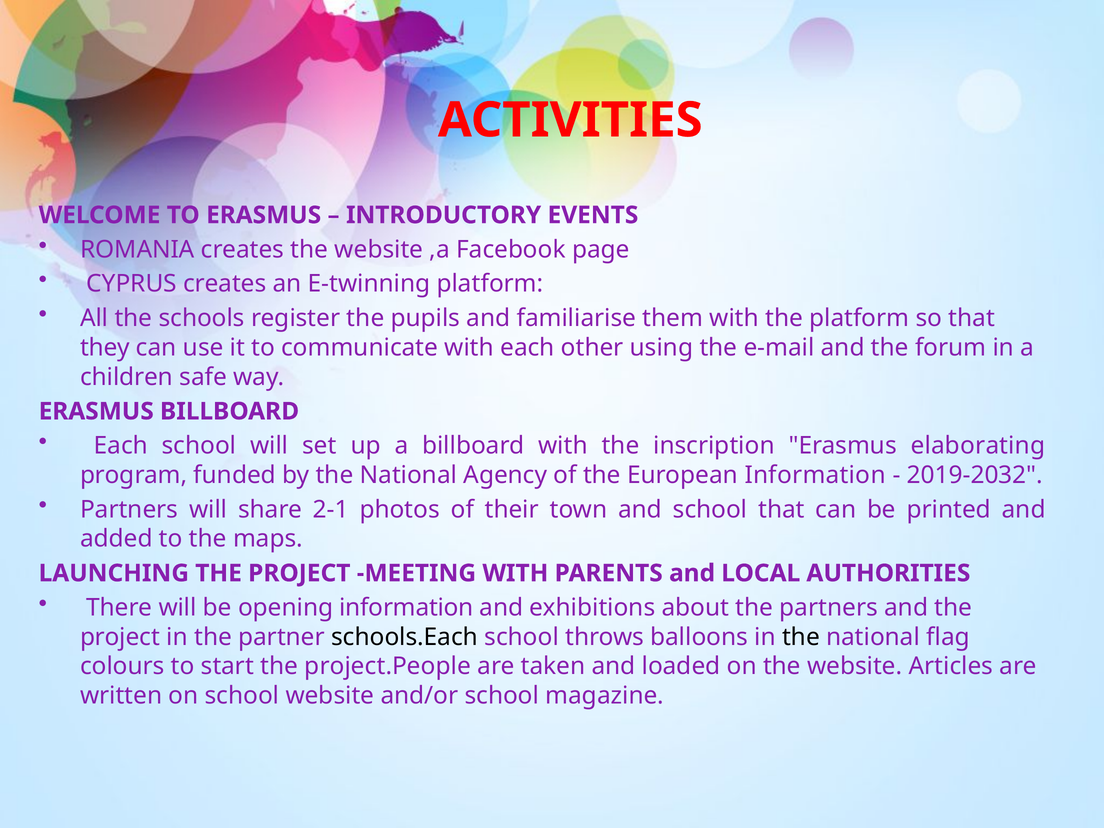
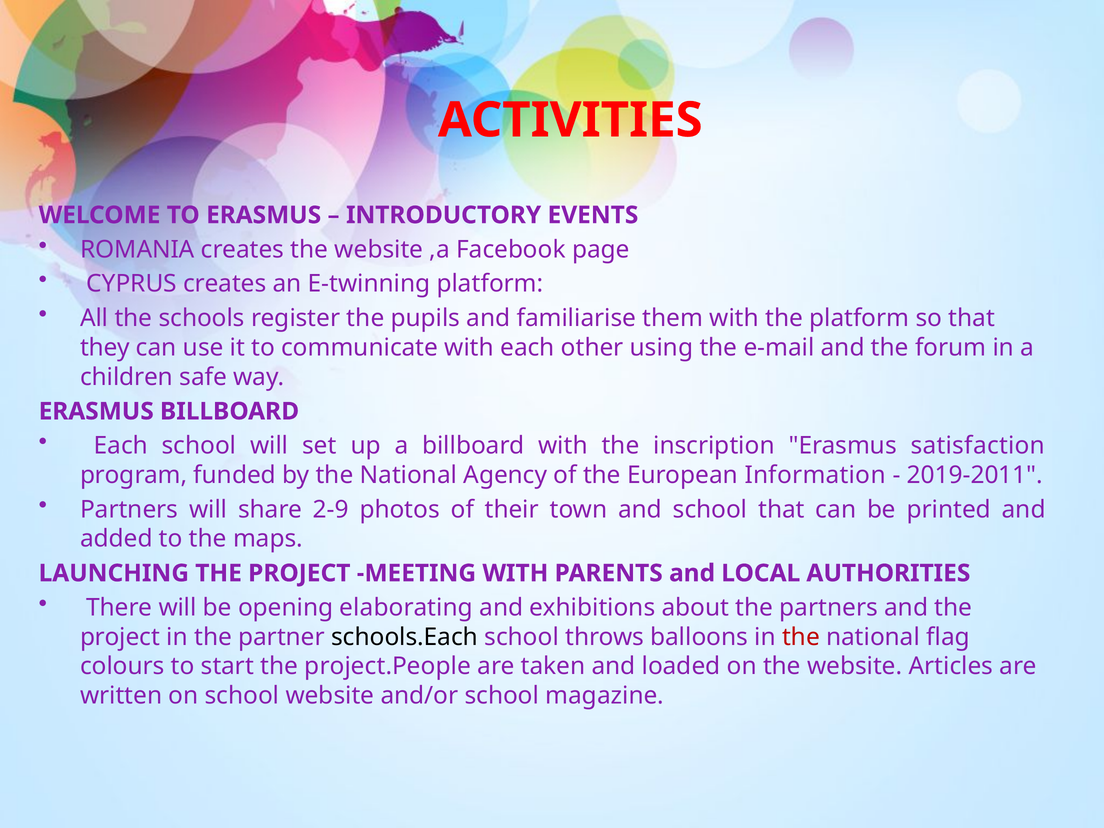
elaborating: elaborating -> satisfaction
2019-2032: 2019-2032 -> 2019-2011
2-1: 2-1 -> 2-9
opening information: information -> elaborating
the at (801, 637) colour: black -> red
